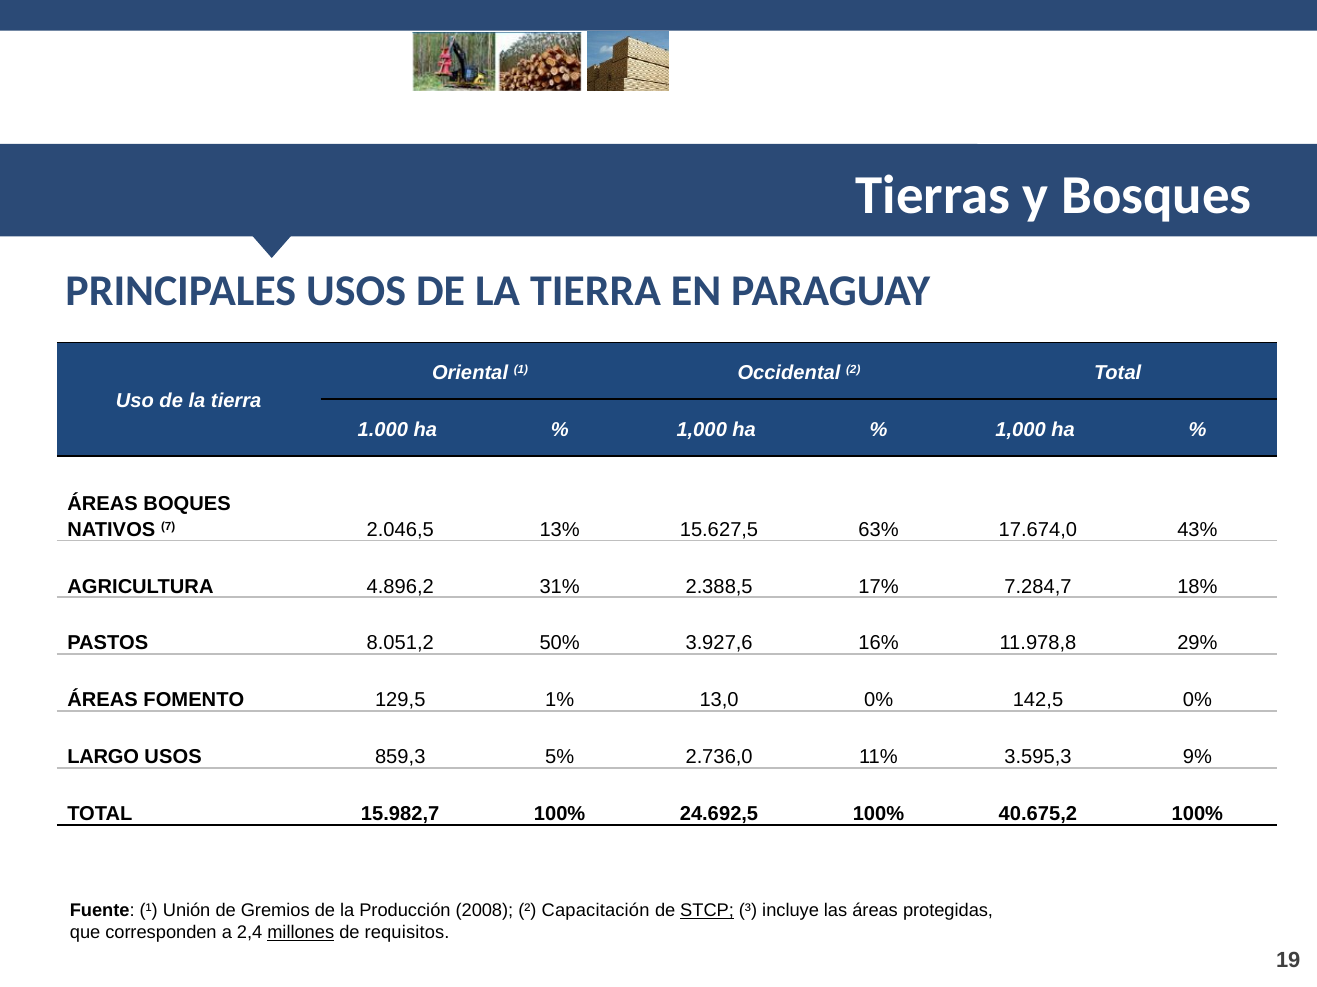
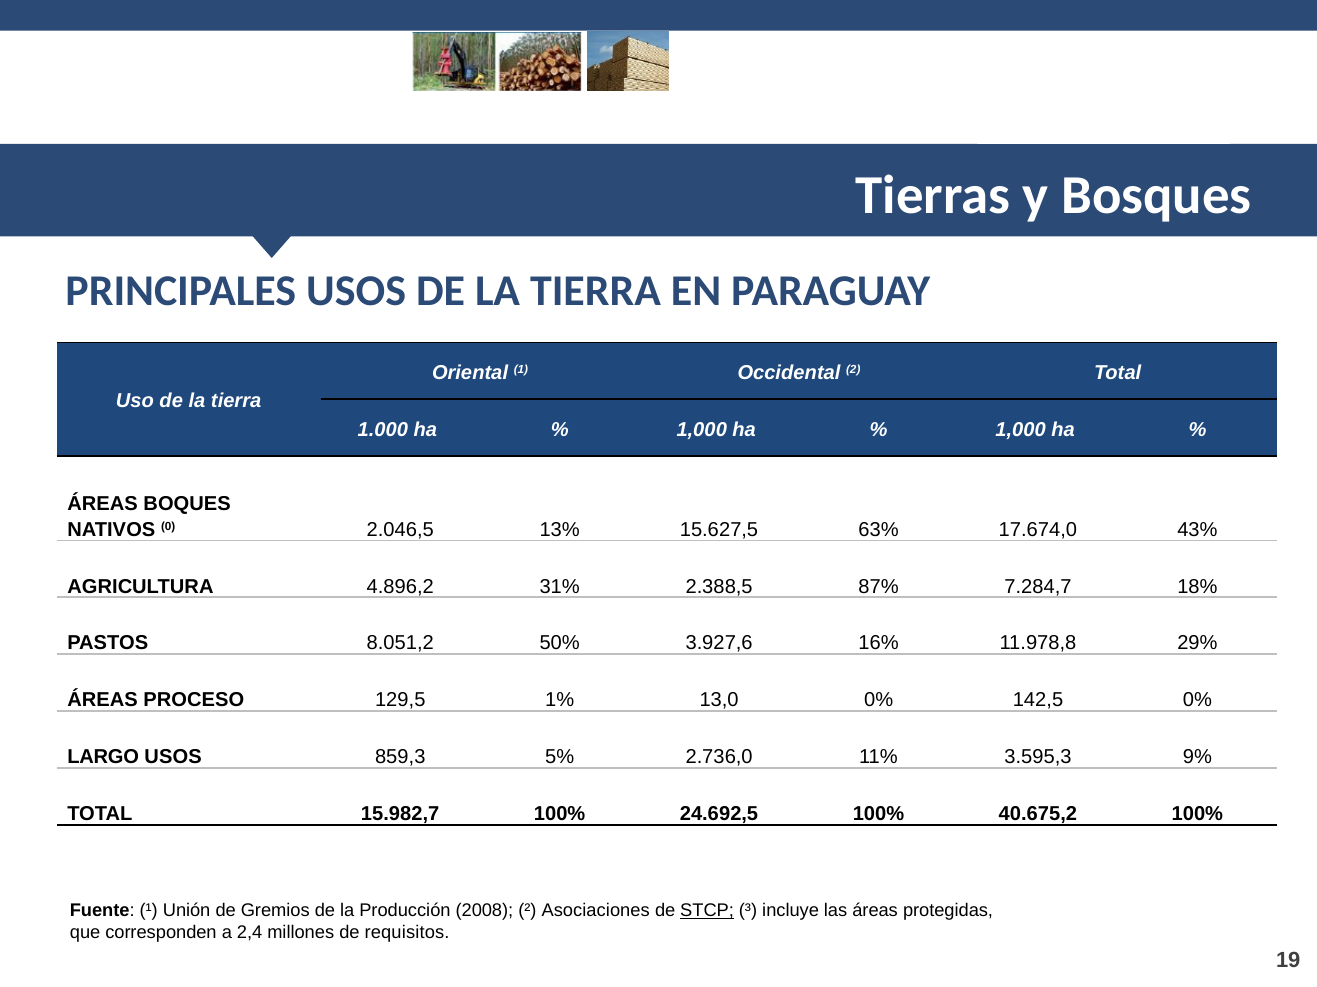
7: 7 -> 0
17%: 17% -> 87%
FOMENTO: FOMENTO -> PROCESO
Capacitación: Capacitación -> Asociaciones
millones underline: present -> none
